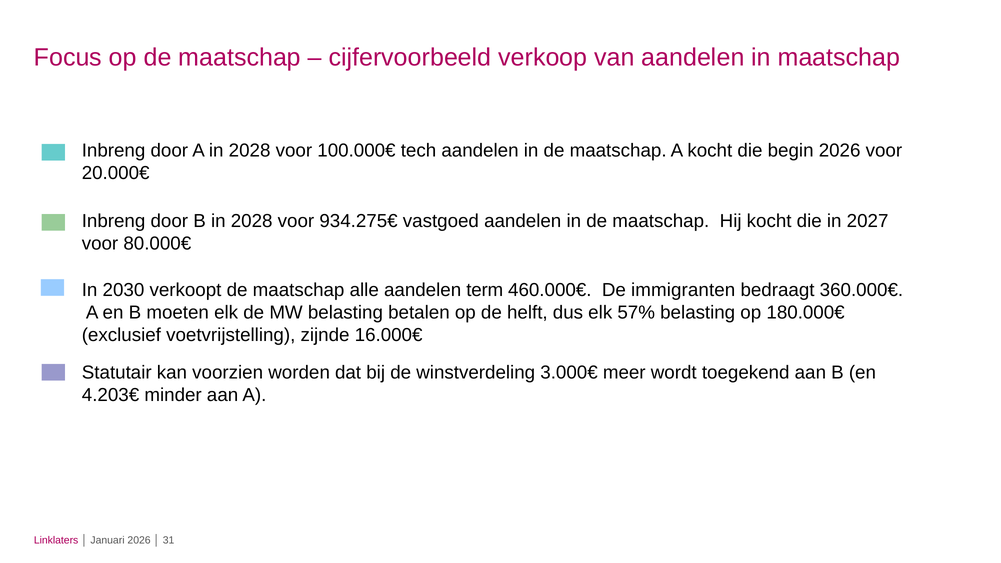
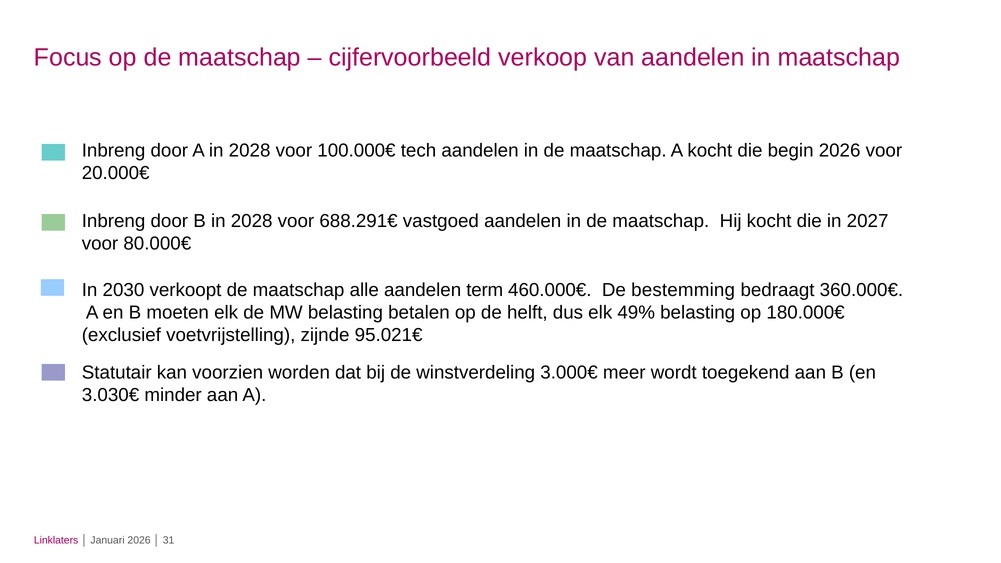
934.275€: 934.275€ -> 688.291€
immigranten: immigranten -> bestemming
57%: 57% -> 49%
16.000€: 16.000€ -> 95.021€
4.203€: 4.203€ -> 3.030€
